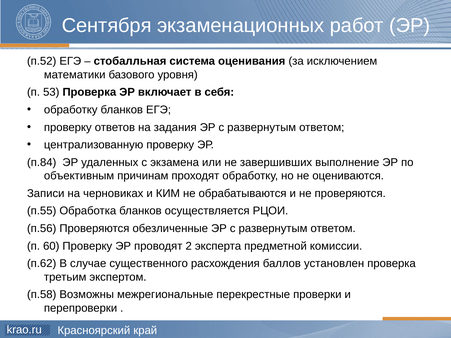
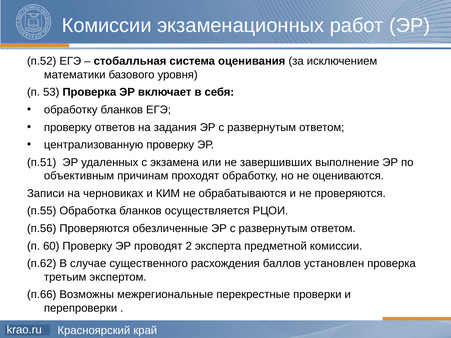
Сентября at (107, 25): Сентября -> Комиссии
п.84: п.84 -> п.51
п.58: п.58 -> п.66
